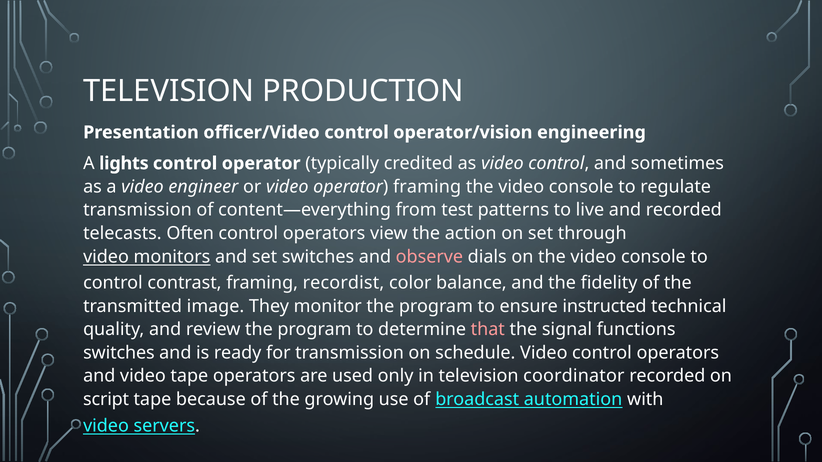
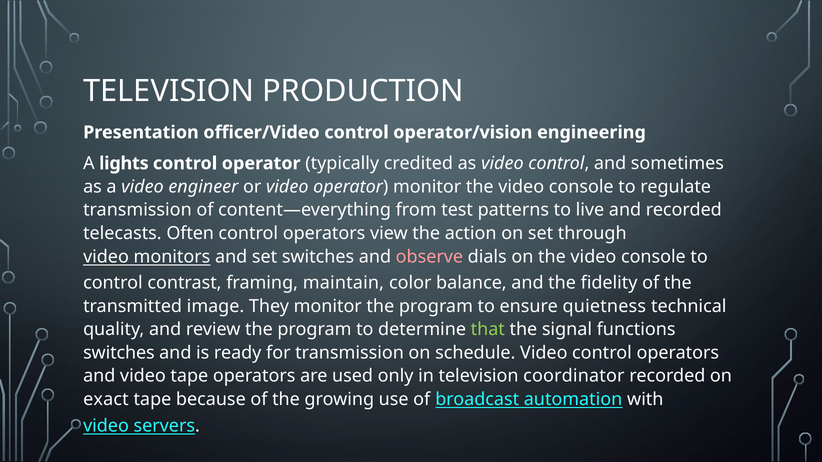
operator framing: framing -> monitor
recordist: recordist -> maintain
instructed: instructed -> quietness
that colour: pink -> light green
script: script -> exact
